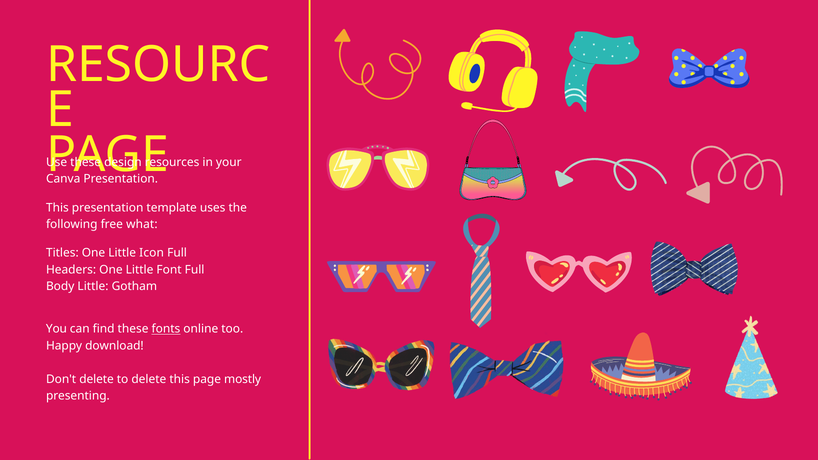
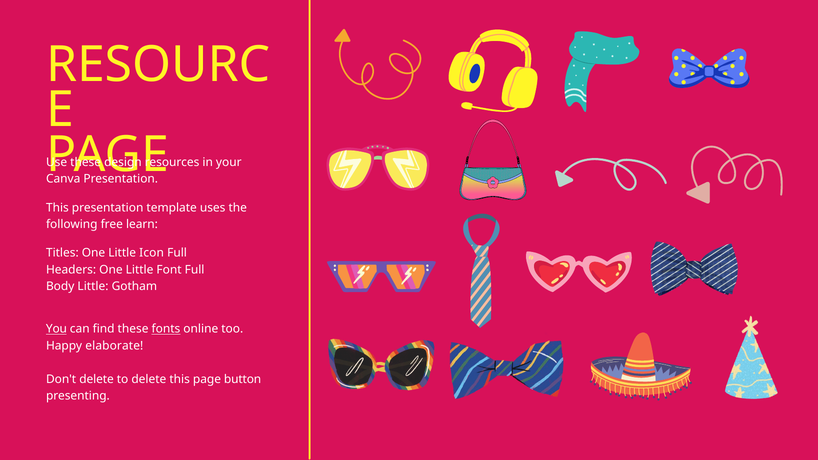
what: what -> learn
You underline: none -> present
download: download -> elaborate
mostly: mostly -> button
